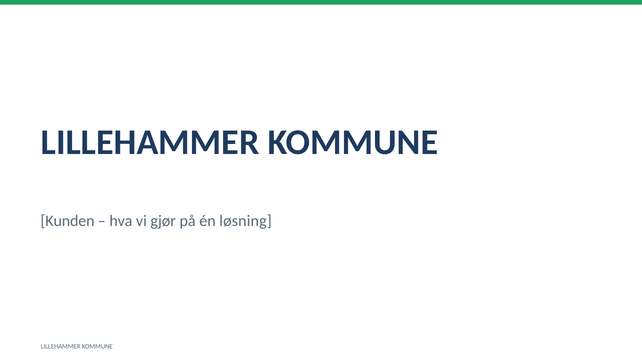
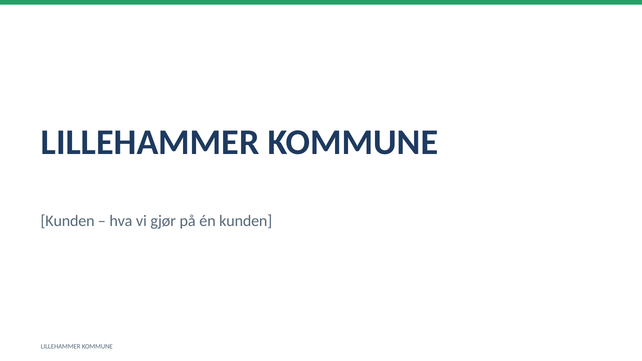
én løsning: løsning -> kunden
